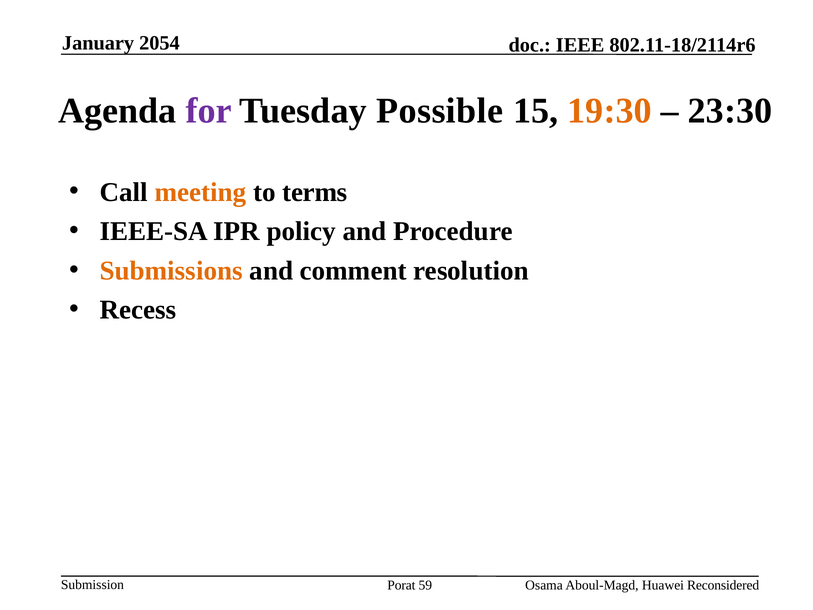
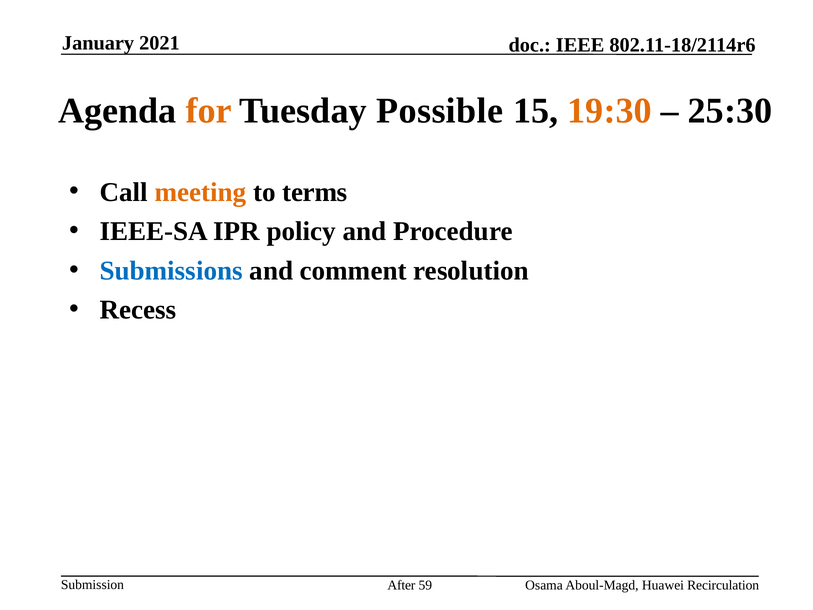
2054: 2054 -> 2021
for colour: purple -> orange
23:30: 23:30 -> 25:30
Submissions colour: orange -> blue
Porat: Porat -> After
Reconsidered: Reconsidered -> Recirculation
